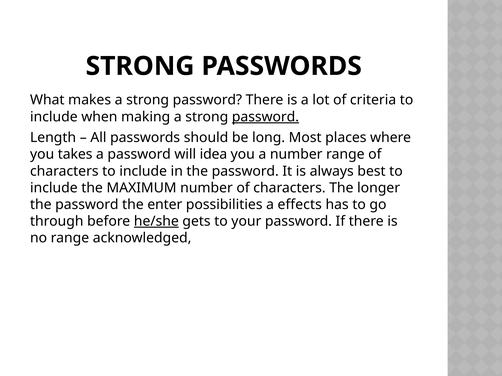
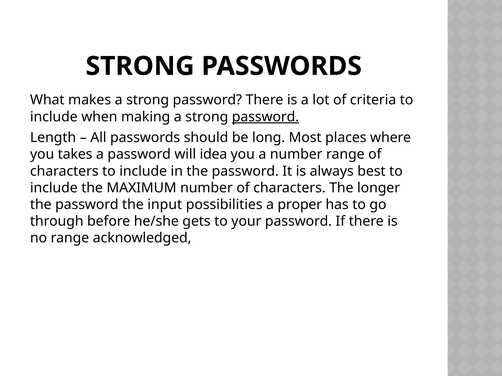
enter: enter -> input
effects: effects -> proper
he/she underline: present -> none
